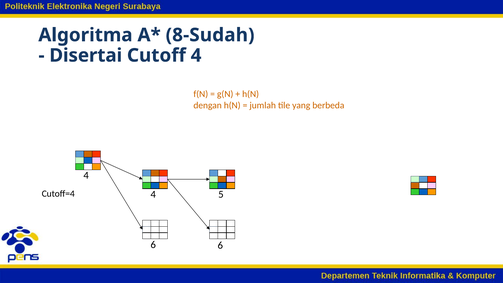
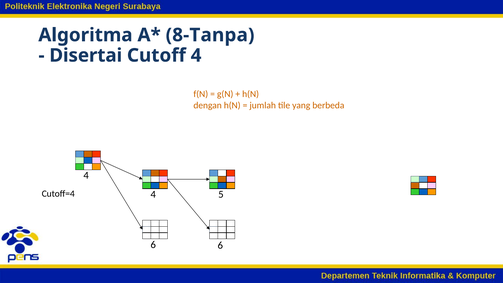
8-Sudah: 8-Sudah -> 8-Tanpa
